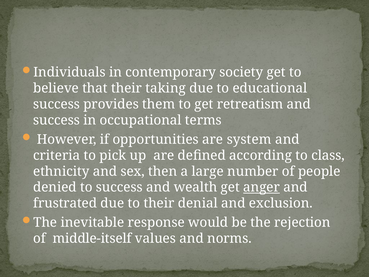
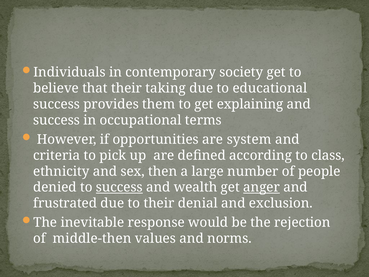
retreatism: retreatism -> explaining
success at (119, 187) underline: none -> present
middle-itself: middle-itself -> middle-then
